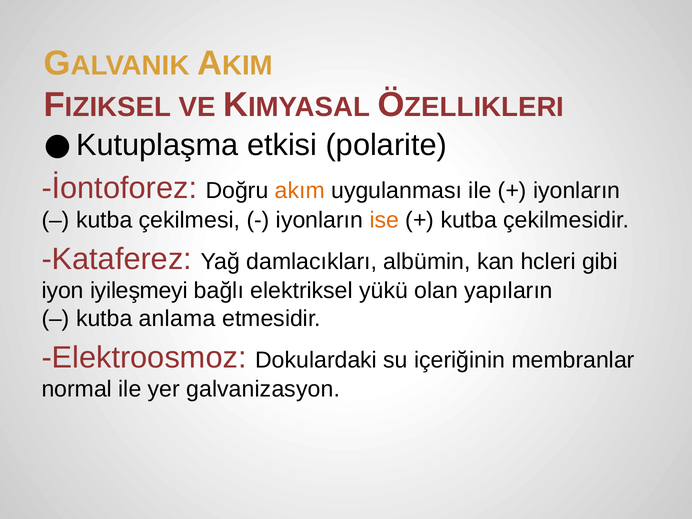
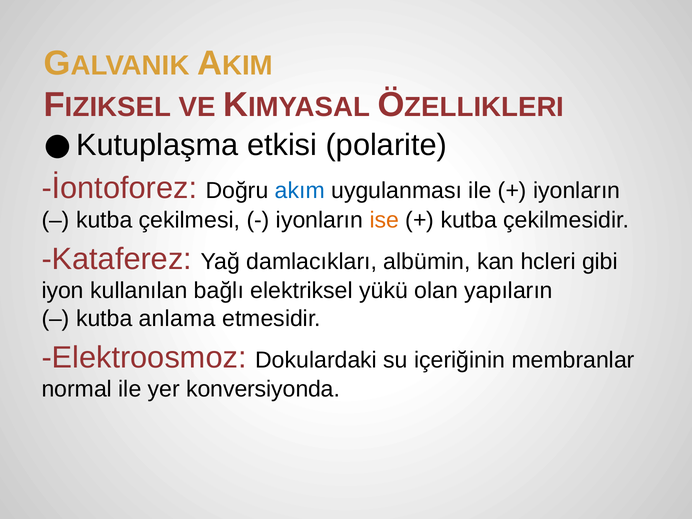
akım colour: orange -> blue
iyileşmeyi: iyileşmeyi -> kullanılan
galvanizasyon: galvanizasyon -> konversiyonda
